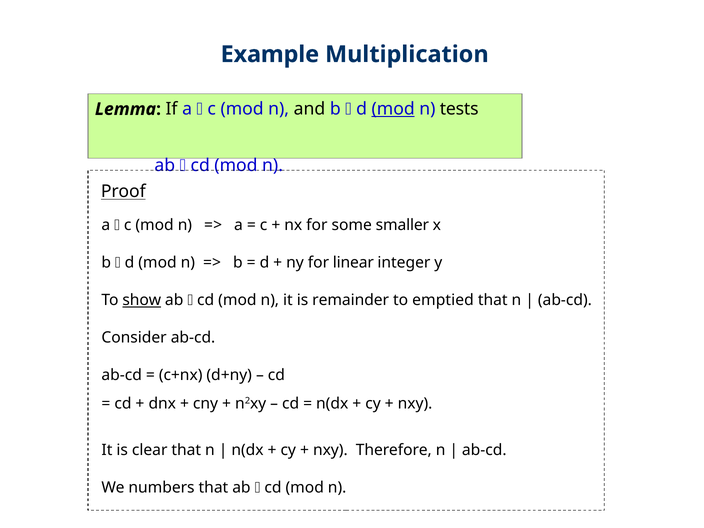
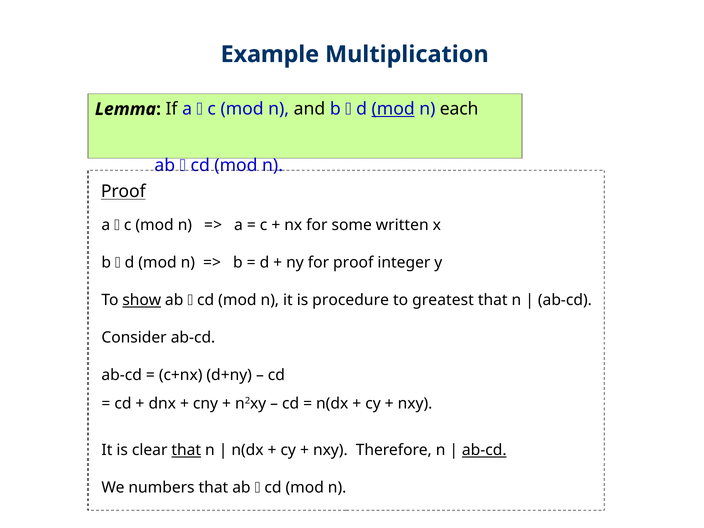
tests: tests -> each
smaller: smaller -> written
for linear: linear -> proof
remainder: remainder -> procedure
emptied: emptied -> greatest
that at (186, 450) underline: none -> present
ab-cd at (484, 450) underline: none -> present
